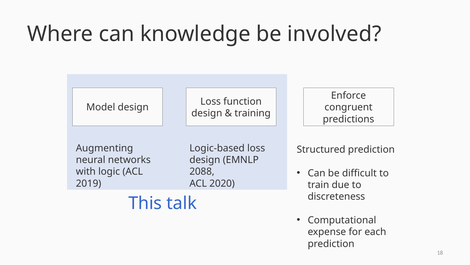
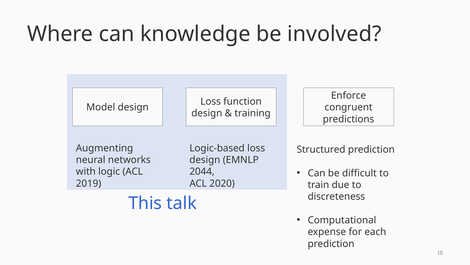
2088: 2088 -> 2044
